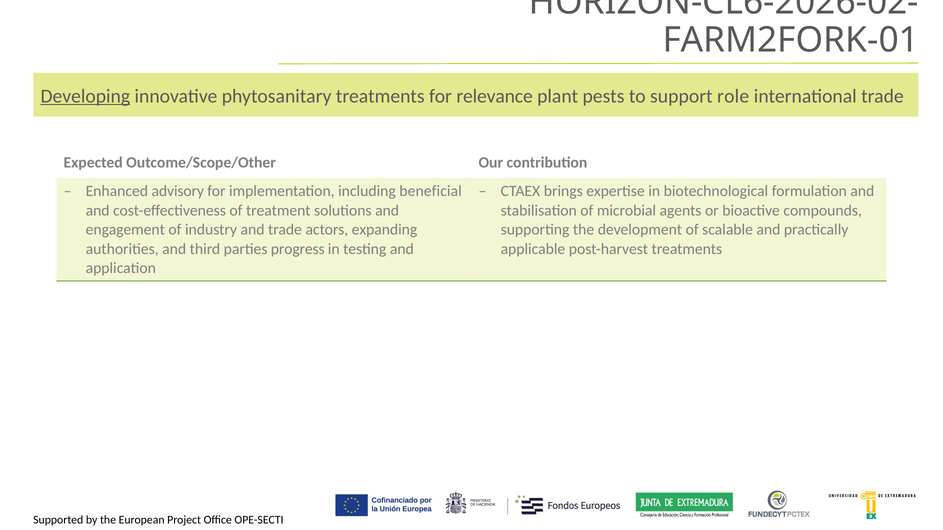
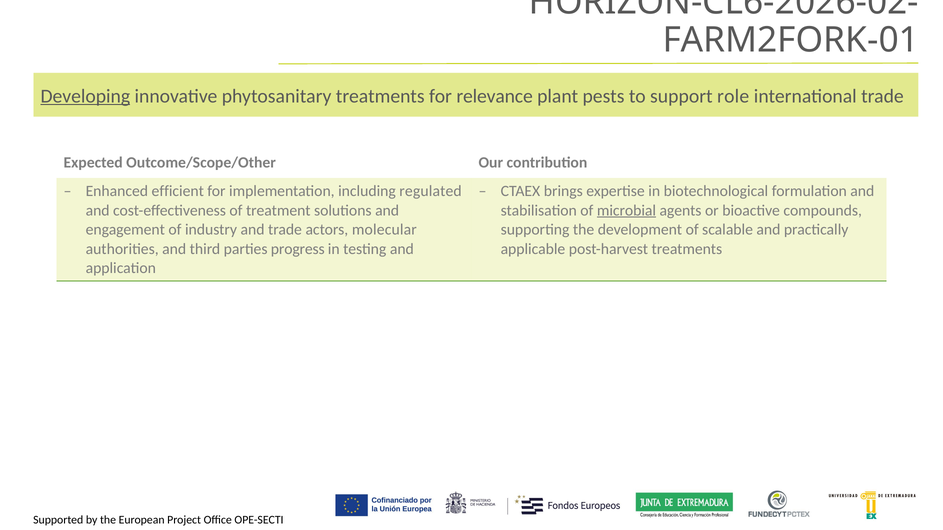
advisory: advisory -> efficient
beneficial: beneficial -> regulated
microbial underline: none -> present
expanding: expanding -> molecular
